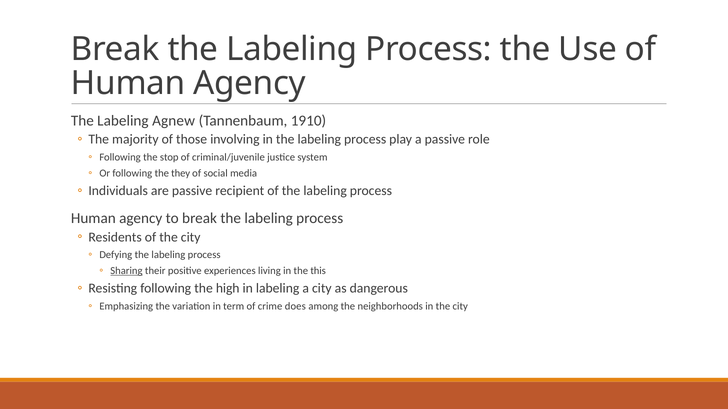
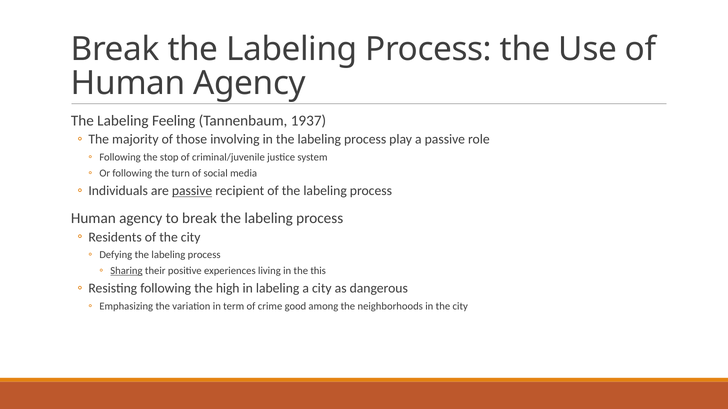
Agnew: Agnew -> Feeling
1910: 1910 -> 1937
they: they -> turn
passive at (192, 191) underline: none -> present
does: does -> good
